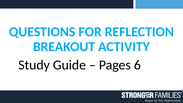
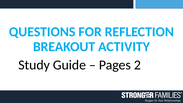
6: 6 -> 2
